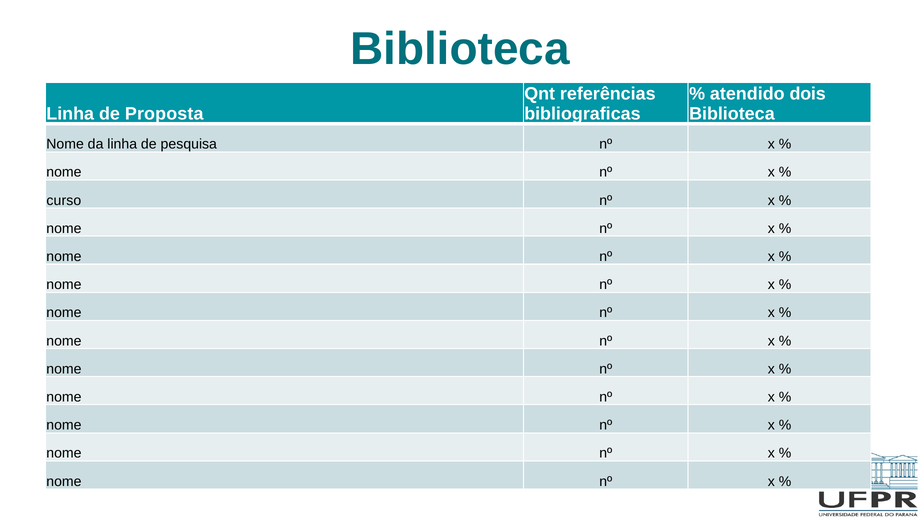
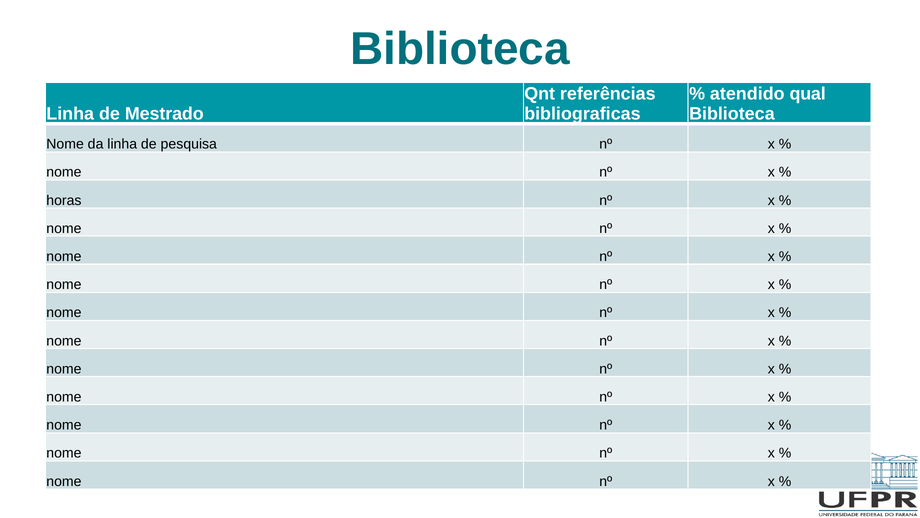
dois: dois -> qual
Proposta: Proposta -> Mestrado
curso: curso -> horas
